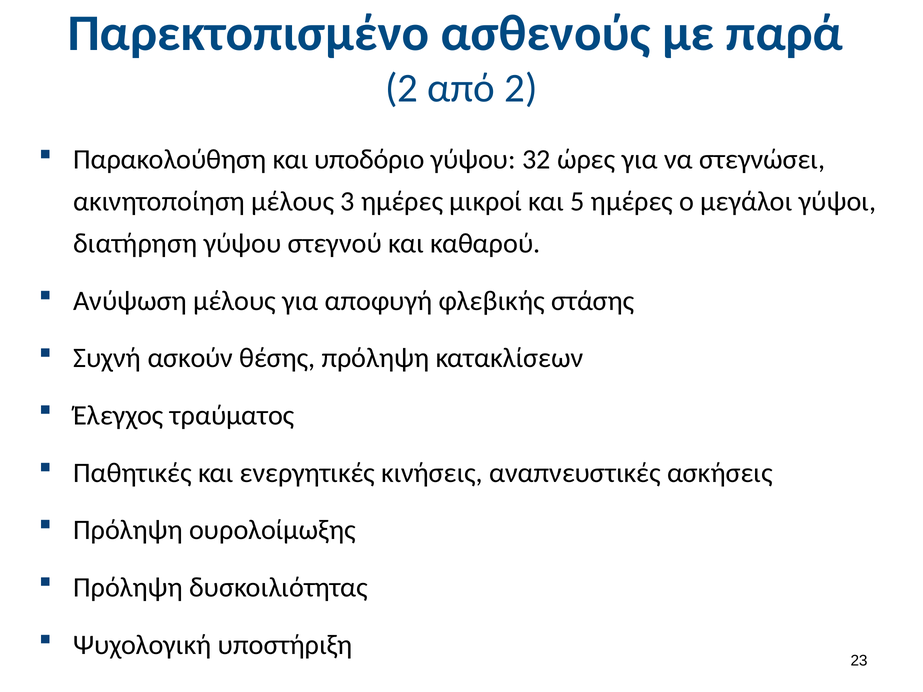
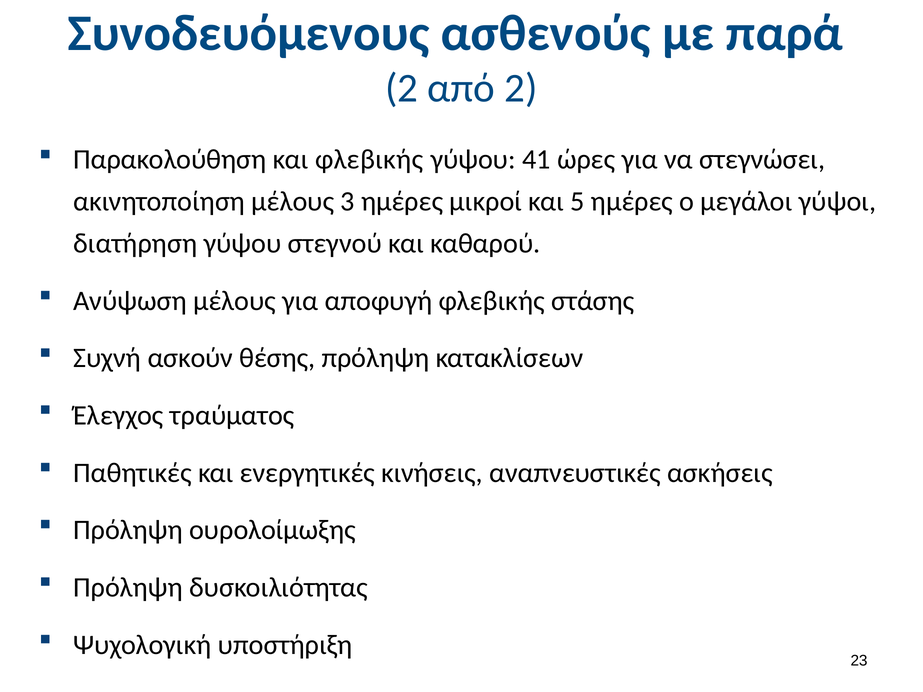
Παρεκτοπισμένο: Παρεκτοπισμένο -> Συνοδευόμενους
και υποδόριο: υποδόριο -> φλεβικής
32: 32 -> 41
